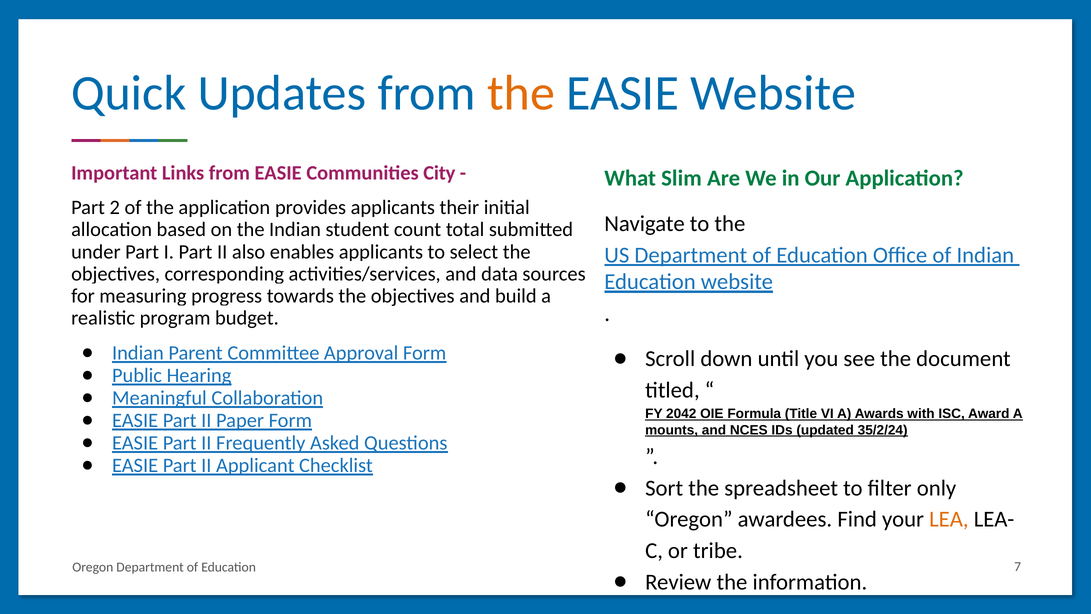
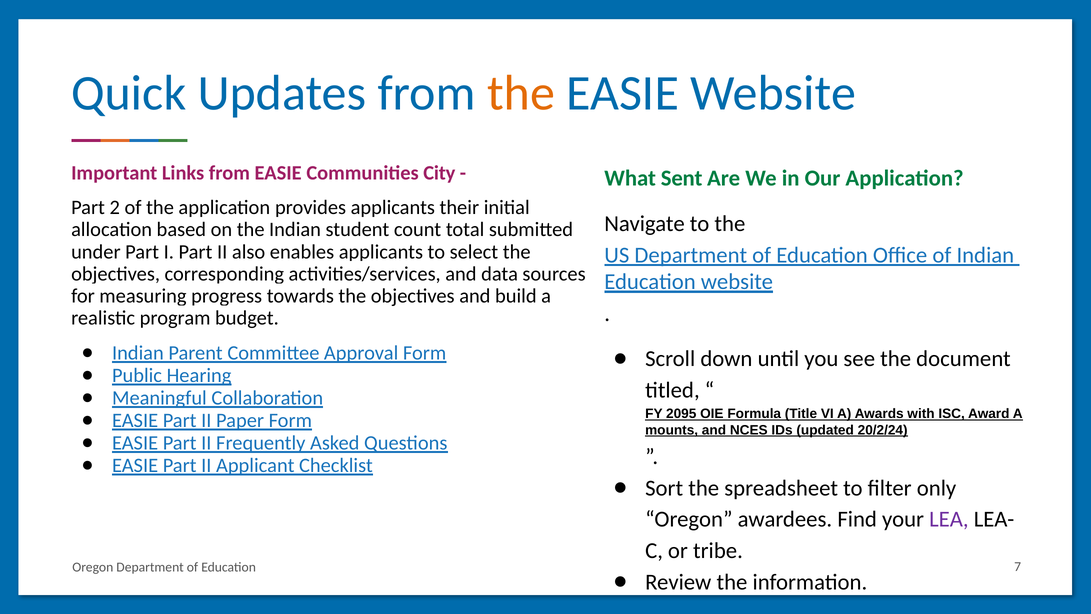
Slim: Slim -> Sent
2042: 2042 -> 2095
35/2/24: 35/2/24 -> 20/2/24
LEA colour: orange -> purple
